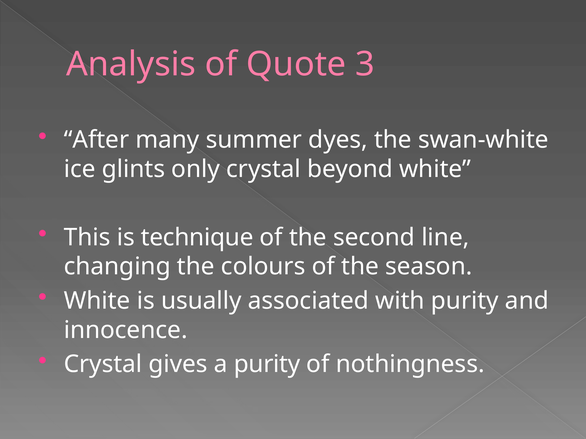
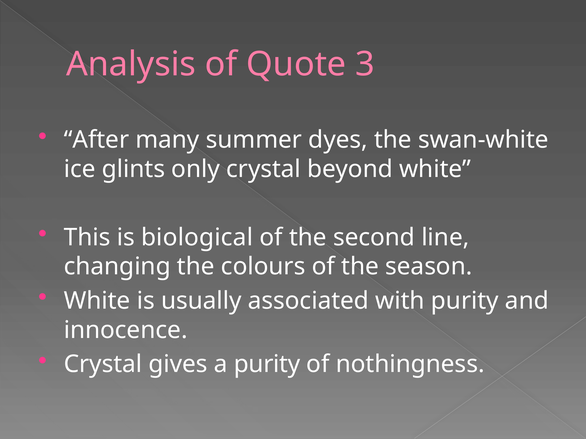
technique: technique -> biological
